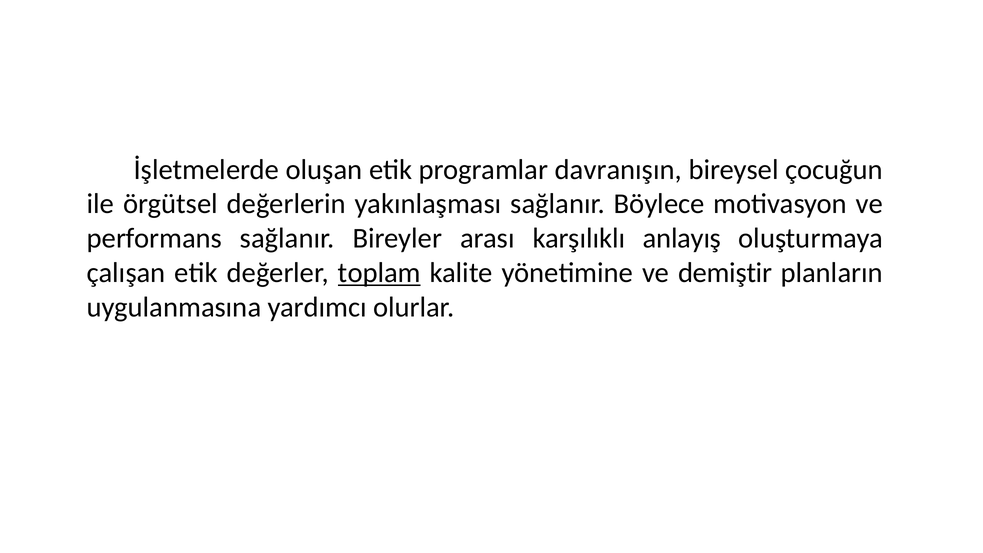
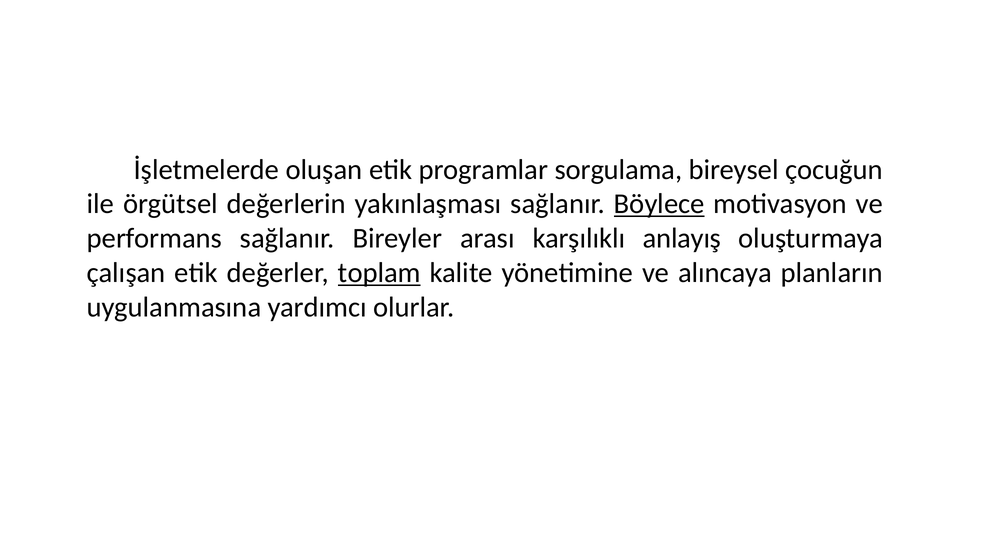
davranışın: davranışın -> sorgulama
Böylece underline: none -> present
demiştir: demiştir -> alıncaya
